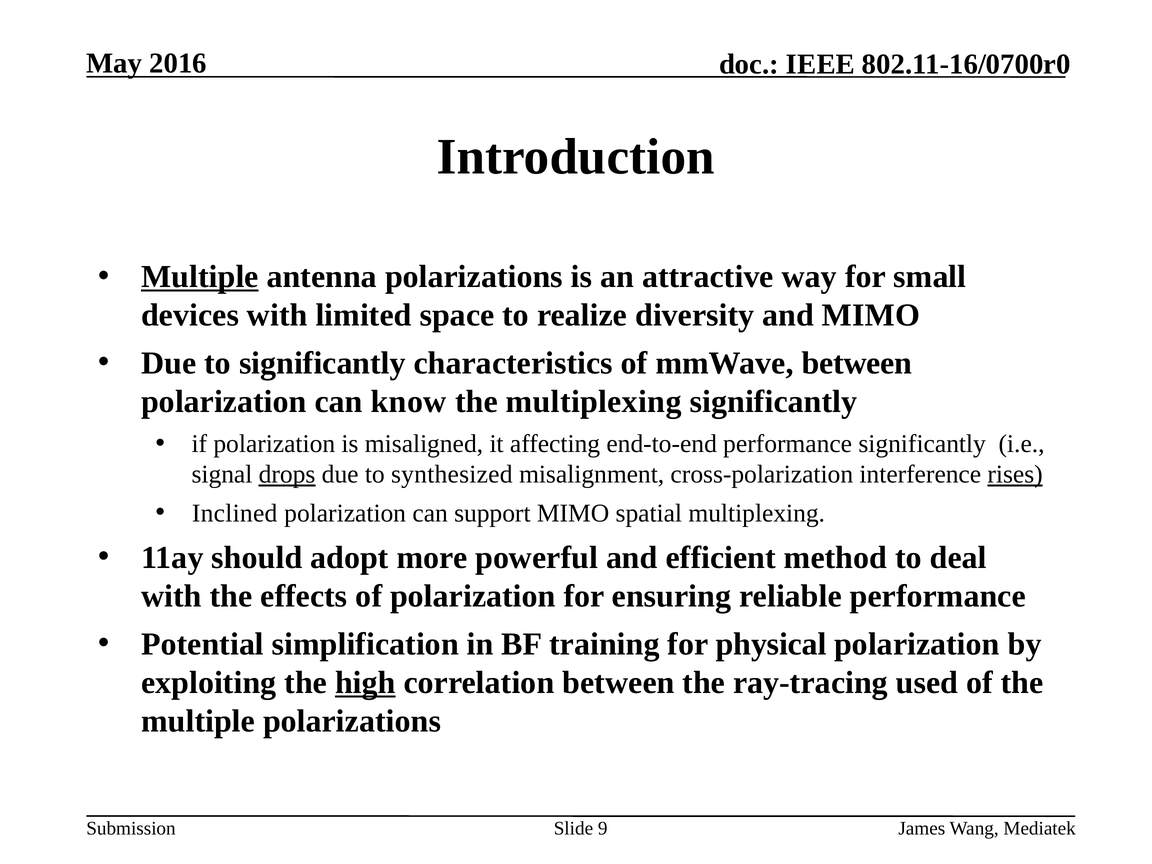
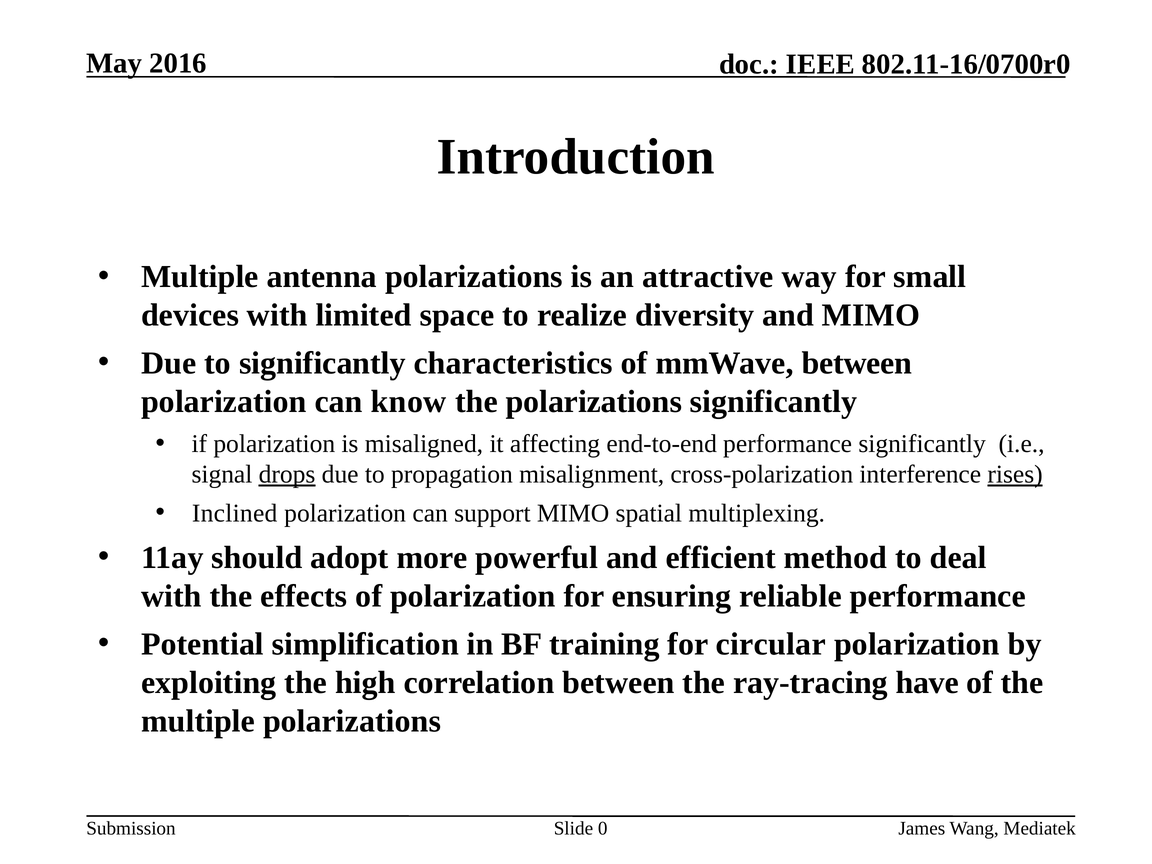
Multiple at (200, 277) underline: present -> none
the multiplexing: multiplexing -> polarizations
synthesized: synthesized -> propagation
physical: physical -> circular
high underline: present -> none
used: used -> have
9: 9 -> 0
